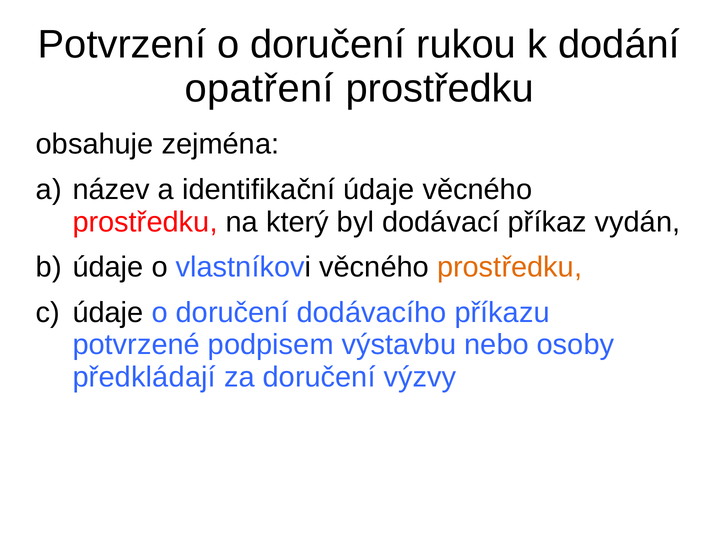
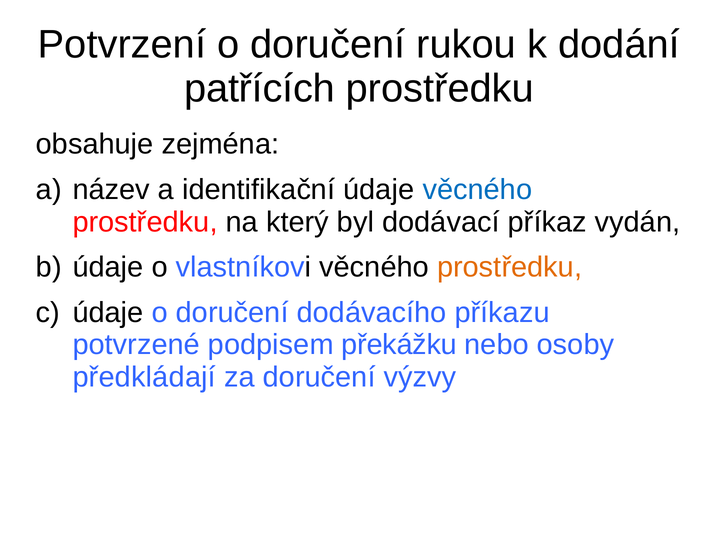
opatření: opatření -> patřících
věcného at (477, 190) colour: black -> blue
výstavbu: výstavbu -> překážku
